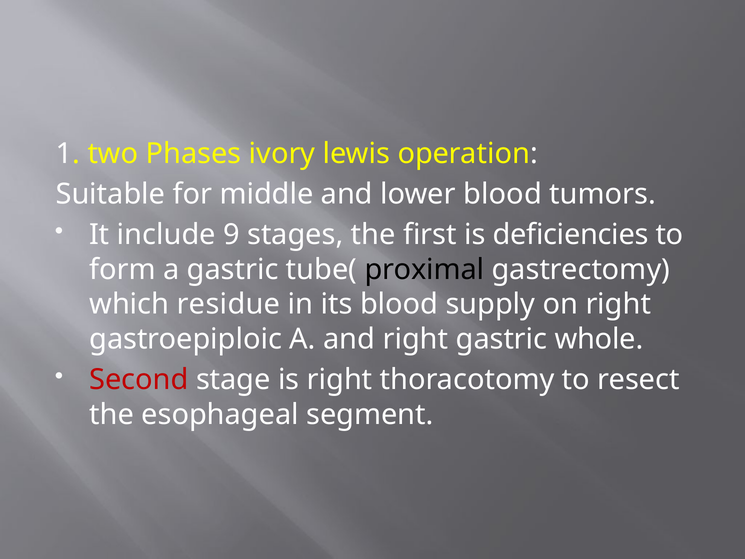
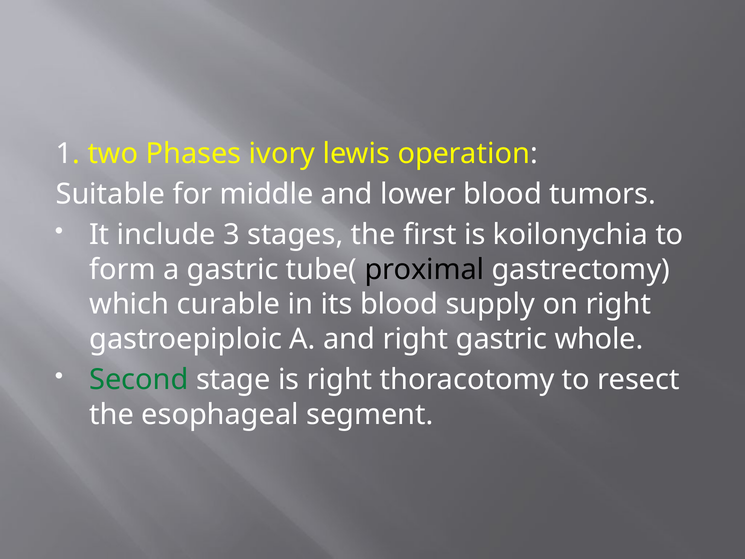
9: 9 -> 3
deficiencies: deficiencies -> koilonychia
residue: residue -> curable
Second colour: red -> green
